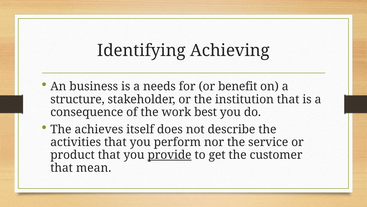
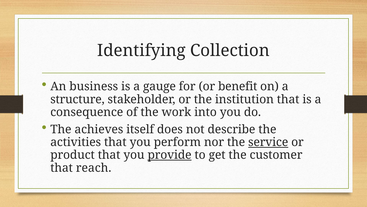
Achieving: Achieving -> Collection
needs: needs -> gauge
best: best -> into
service underline: none -> present
mean: mean -> reach
